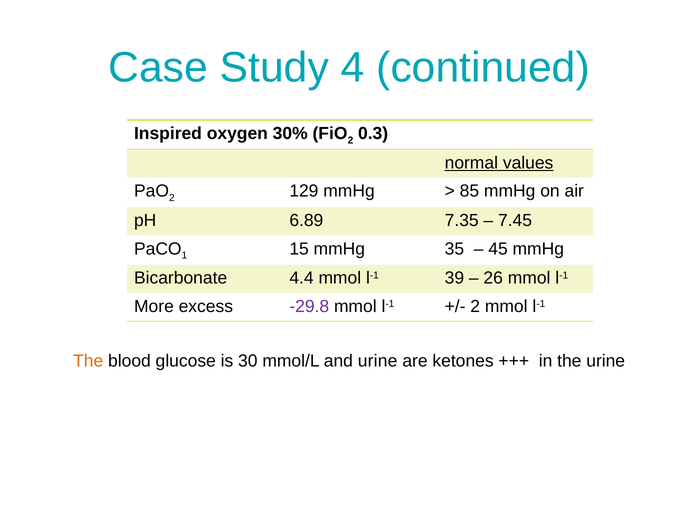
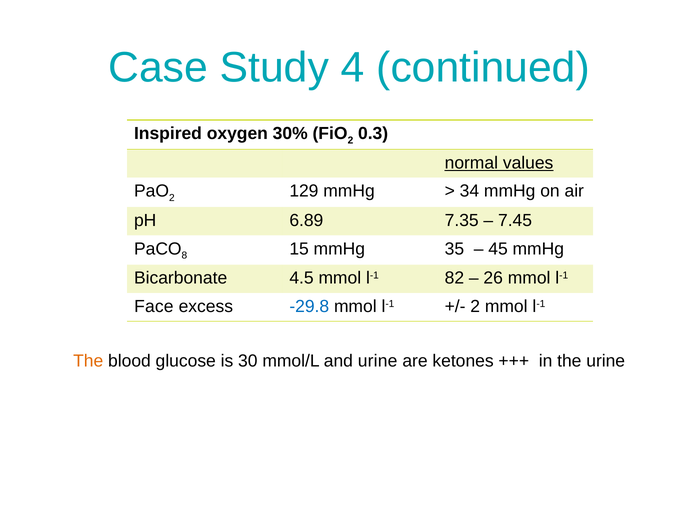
85: 85 -> 34
1: 1 -> 8
4.4: 4.4 -> 4.5
39: 39 -> 82
More: More -> Face
-29.8 colour: purple -> blue
